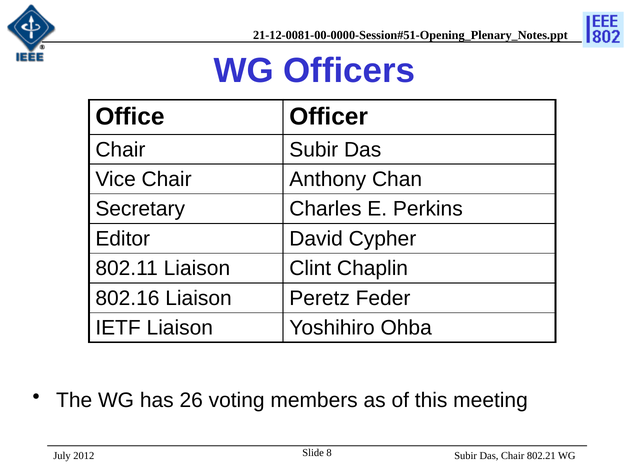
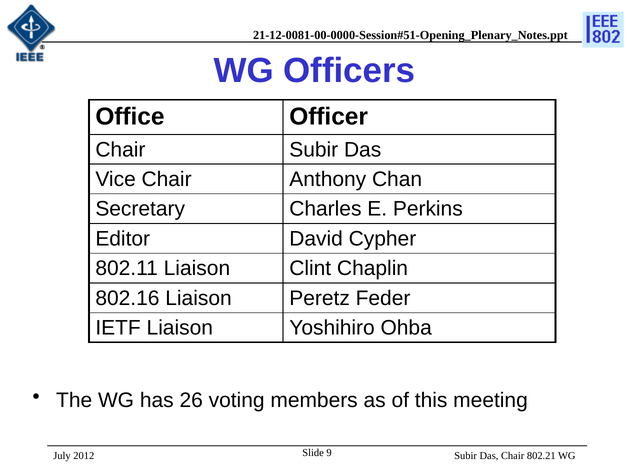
8: 8 -> 9
